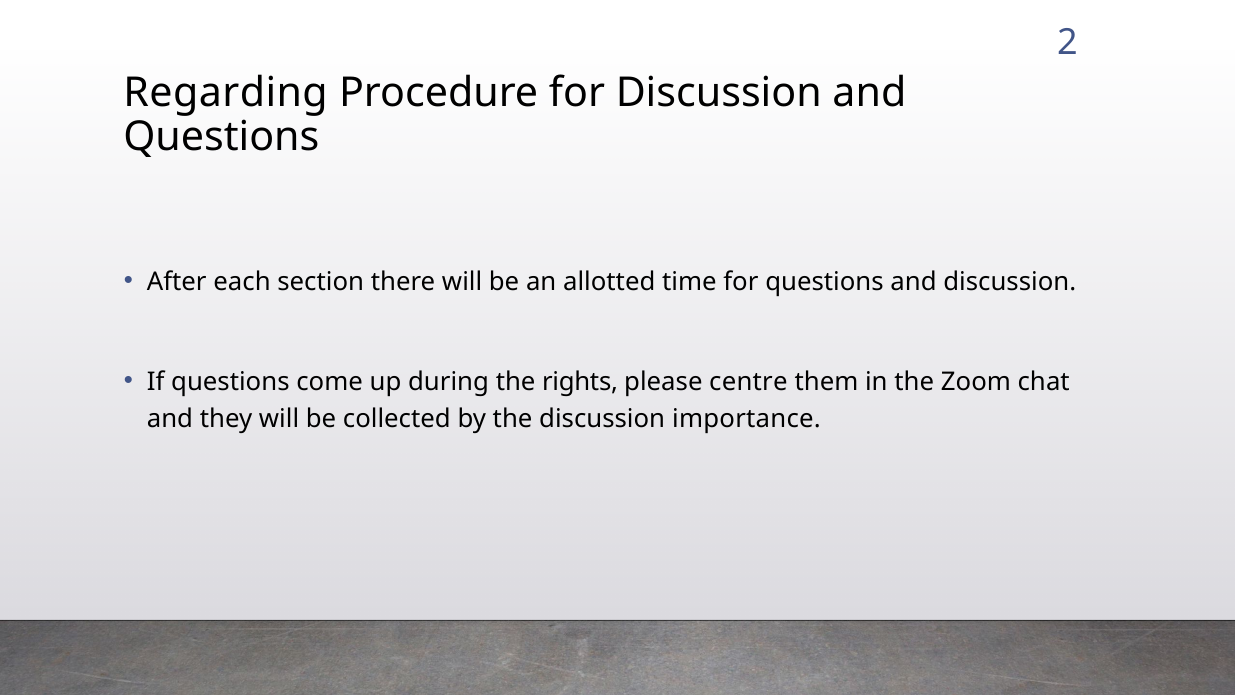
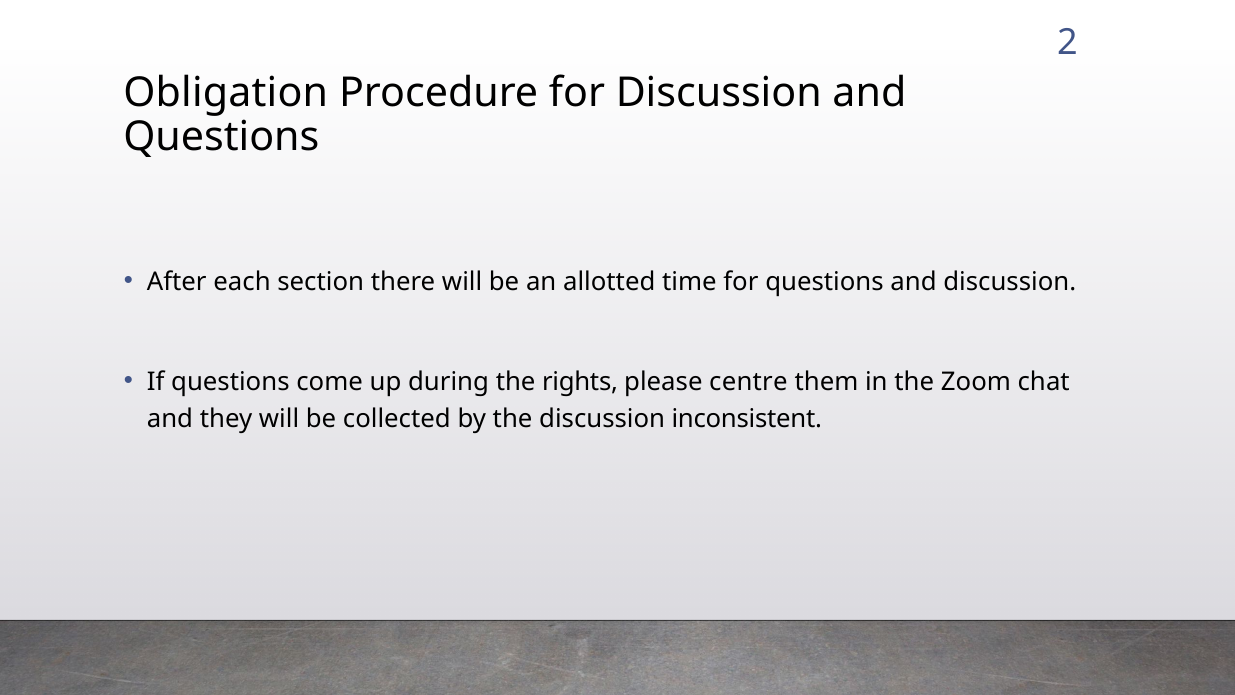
Regarding: Regarding -> Obligation
importance: importance -> inconsistent
